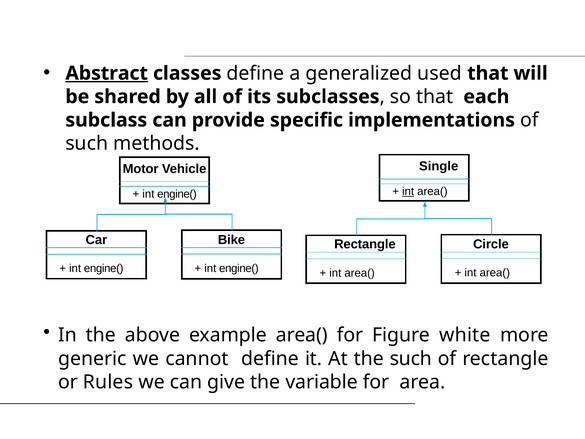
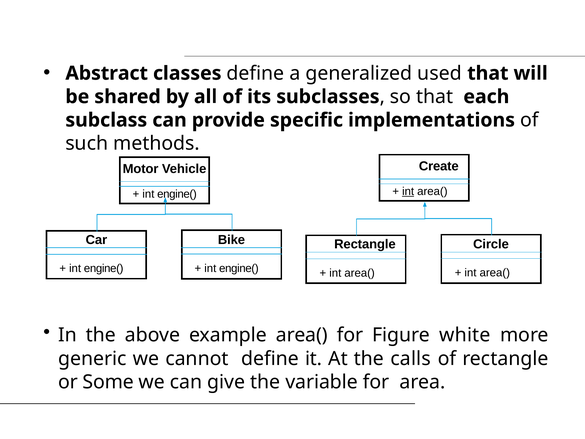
Abstract underline: present -> none
Single: Single -> Create
the such: such -> calls
Rules: Rules -> Some
